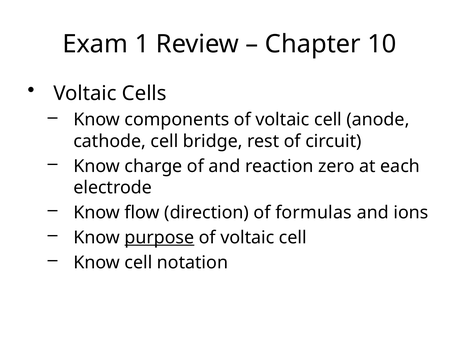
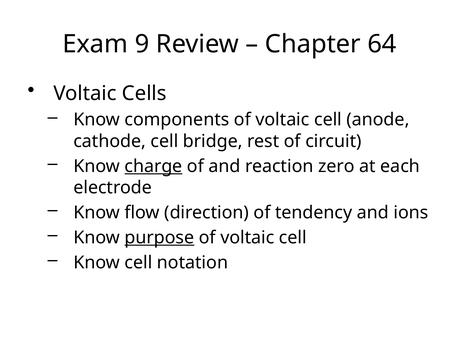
1: 1 -> 9
10: 10 -> 64
charge underline: none -> present
formulas: formulas -> tendency
